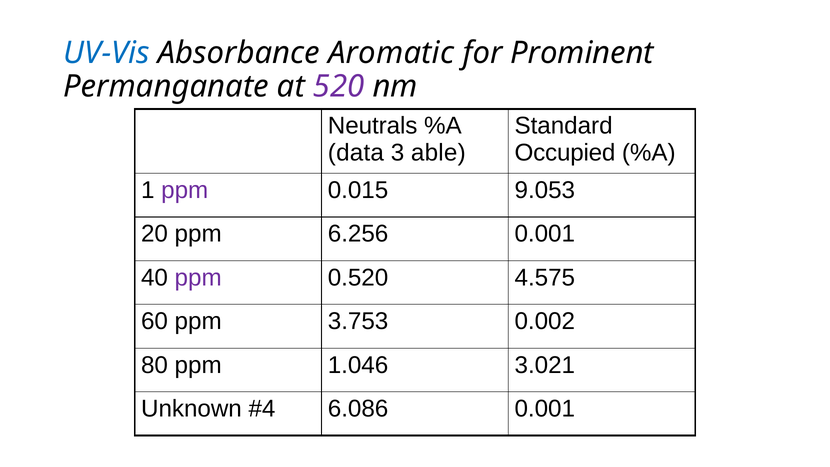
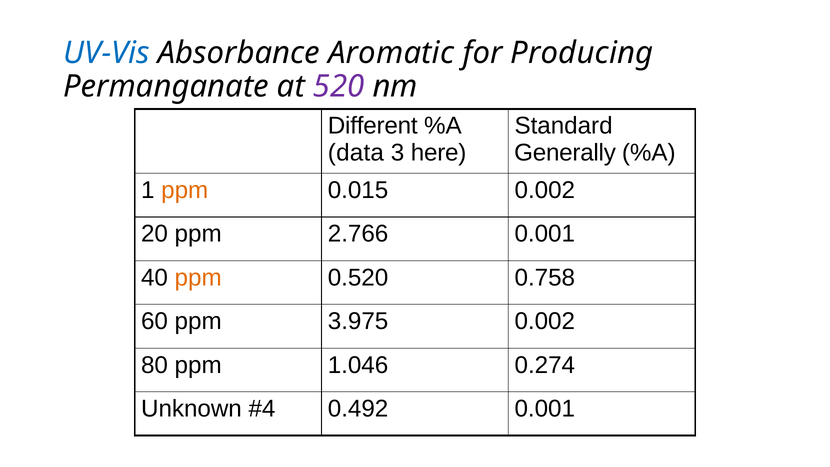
Prominent: Prominent -> Producing
Neutrals: Neutrals -> Different
able: able -> here
Occupied: Occupied -> Generally
ppm at (185, 190) colour: purple -> orange
0.015 9.053: 9.053 -> 0.002
6.256: 6.256 -> 2.766
ppm at (198, 278) colour: purple -> orange
4.575: 4.575 -> 0.758
3.753: 3.753 -> 3.975
3.021: 3.021 -> 0.274
6.086: 6.086 -> 0.492
